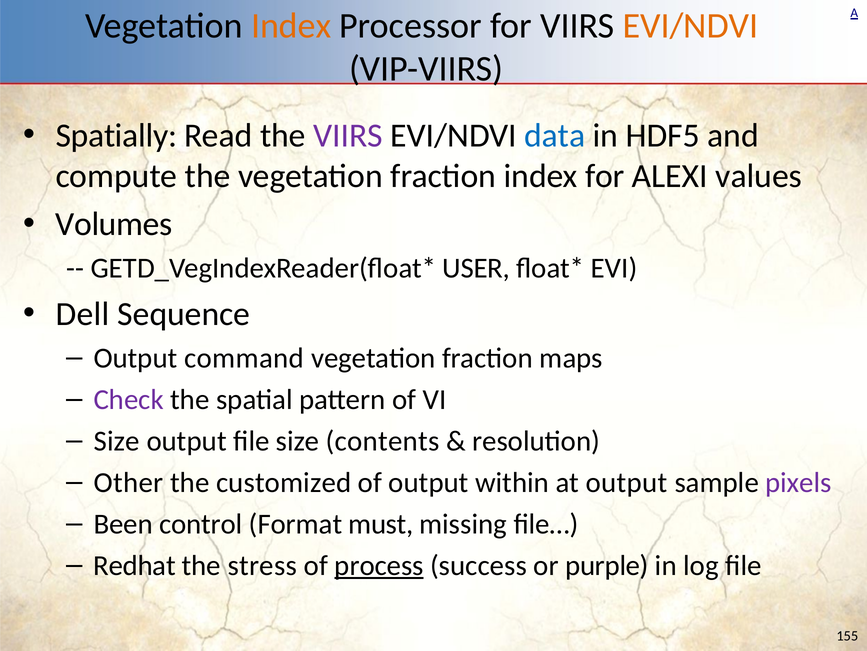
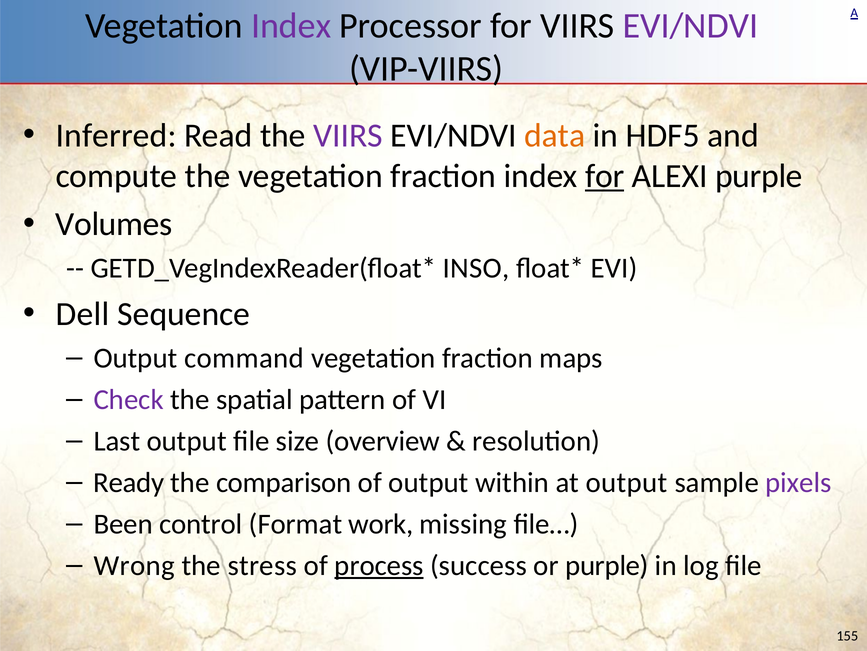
Index at (291, 26) colour: orange -> purple
EVI/NDVI at (690, 26) colour: orange -> purple
Spatially: Spatially -> Inferred
data colour: blue -> orange
for at (605, 176) underline: none -> present
ALEXI values: values -> purple
USER: USER -> INSO
Size at (117, 441): Size -> Last
contents: contents -> overview
Other: Other -> Ready
customized: customized -> comparison
must: must -> work
Redhat: Redhat -> Wrong
